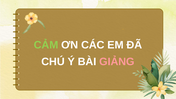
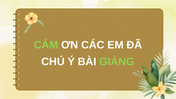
GIẢNG colour: pink -> light green
